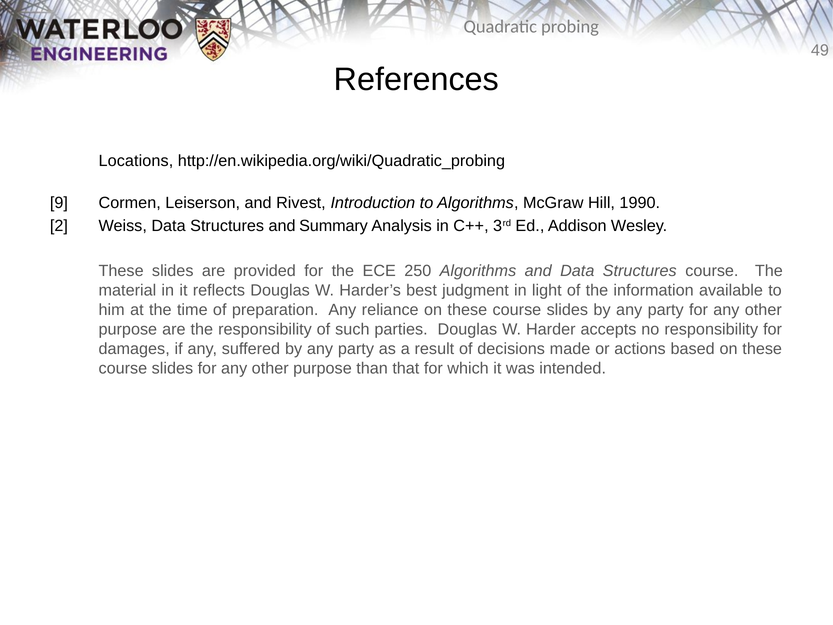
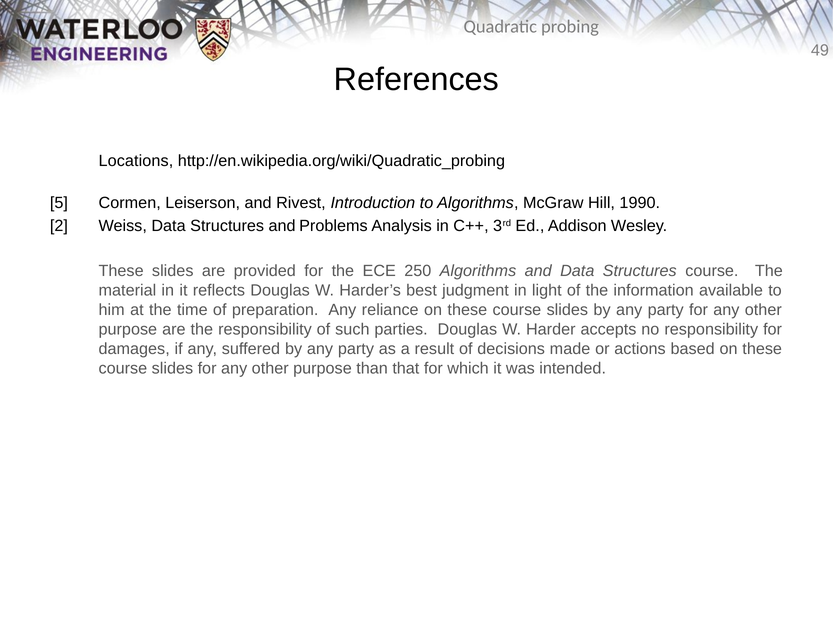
9: 9 -> 5
Summary: Summary -> Problems
